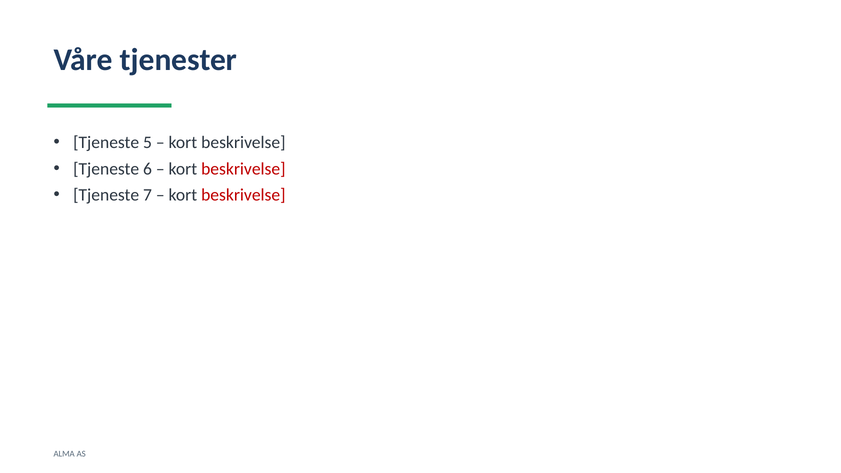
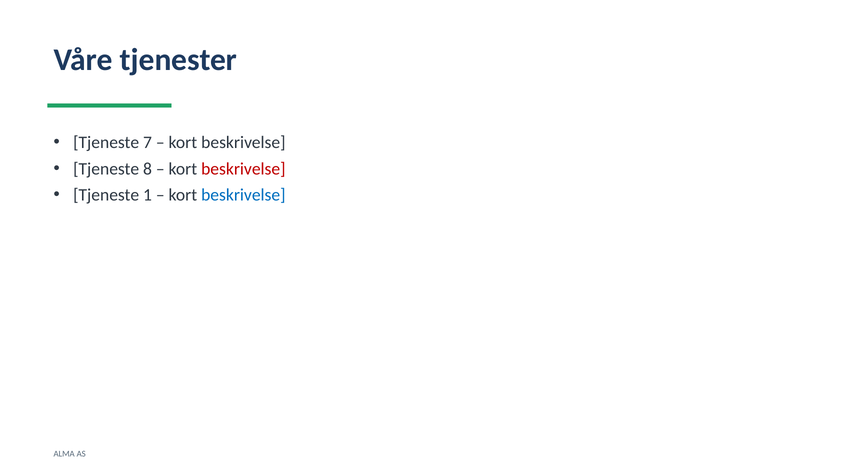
5: 5 -> 7
6: 6 -> 8
7: 7 -> 1
beskrivelse at (243, 195) colour: red -> blue
